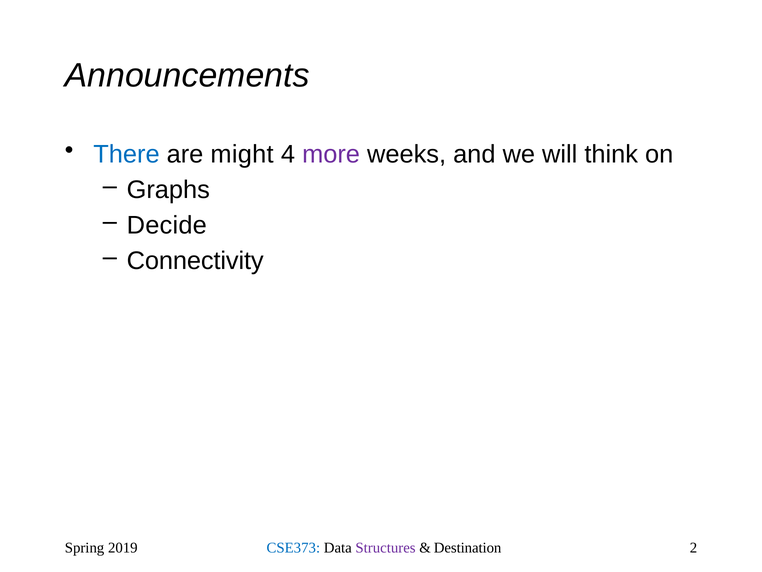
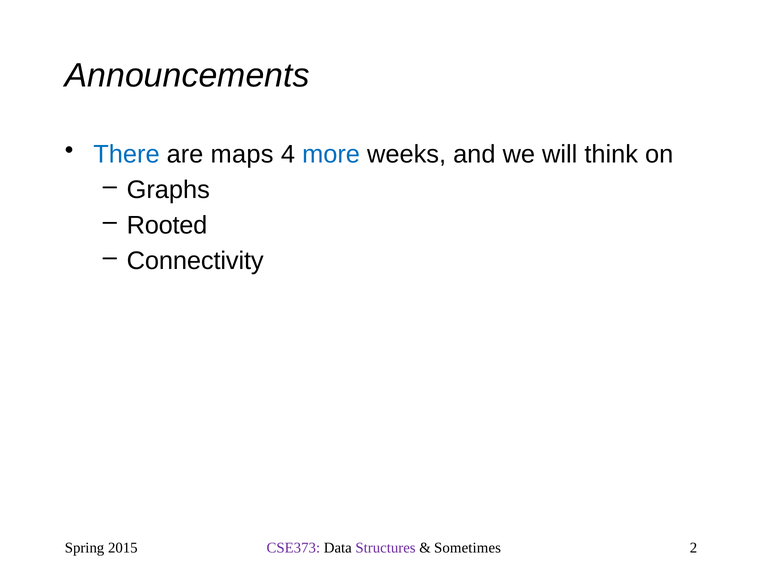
might: might -> maps
more colour: purple -> blue
Decide: Decide -> Rooted
2019: 2019 -> 2015
CSE373 colour: blue -> purple
Destination: Destination -> Sometimes
